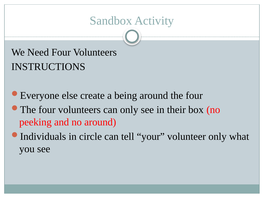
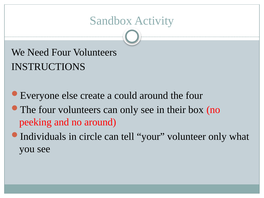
being: being -> could
